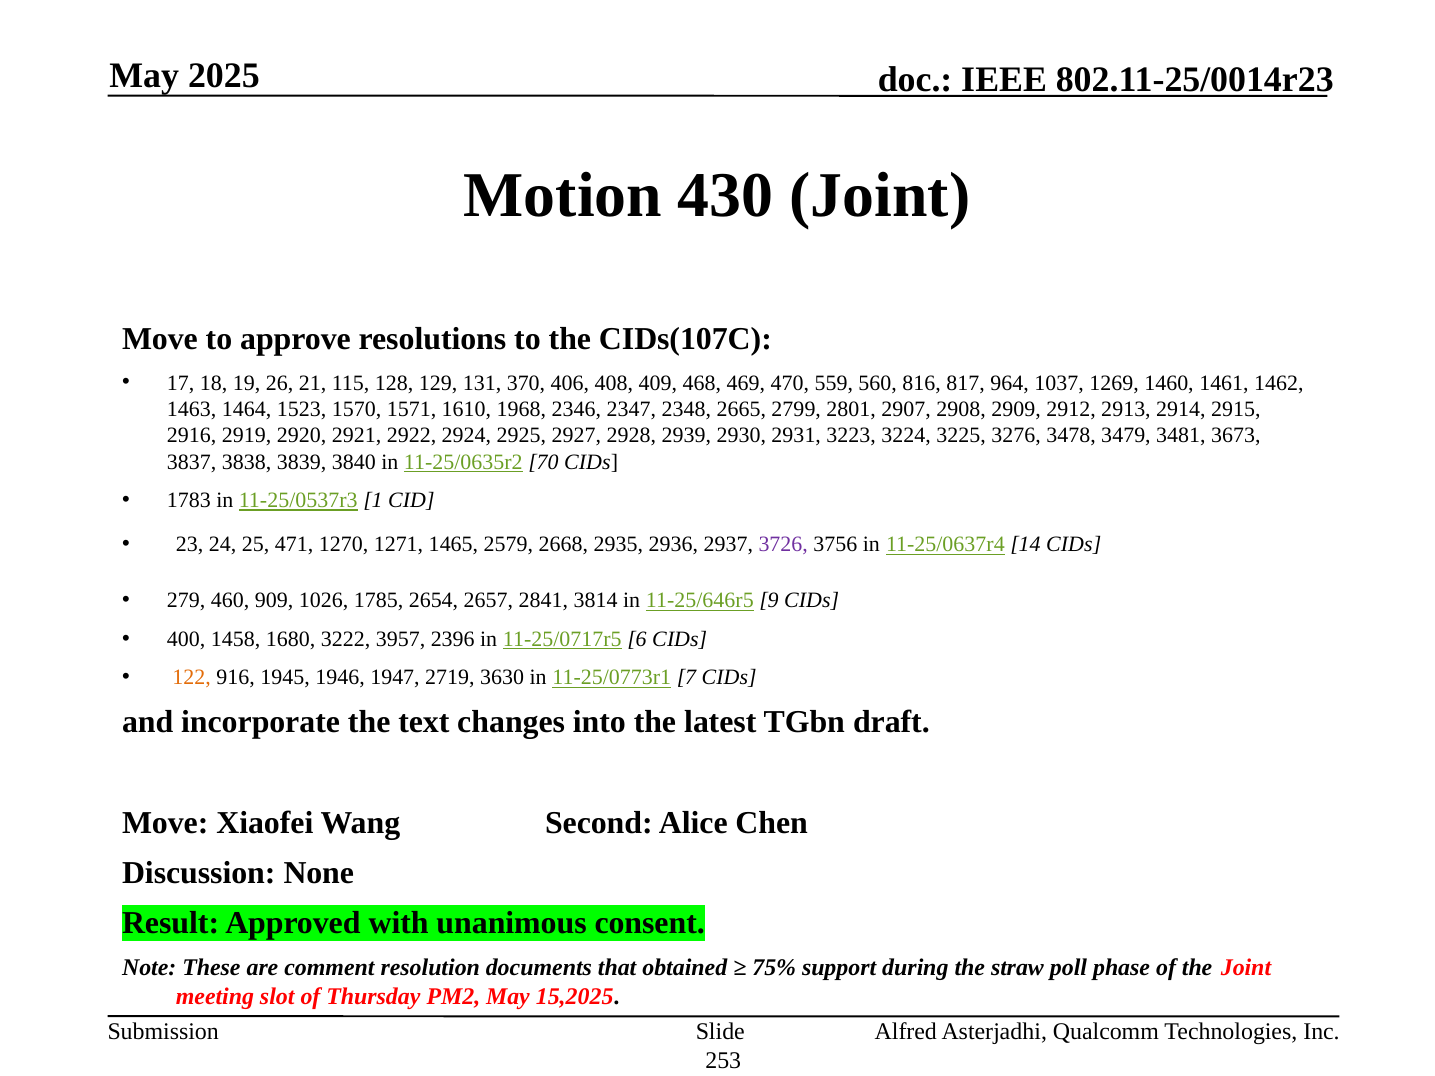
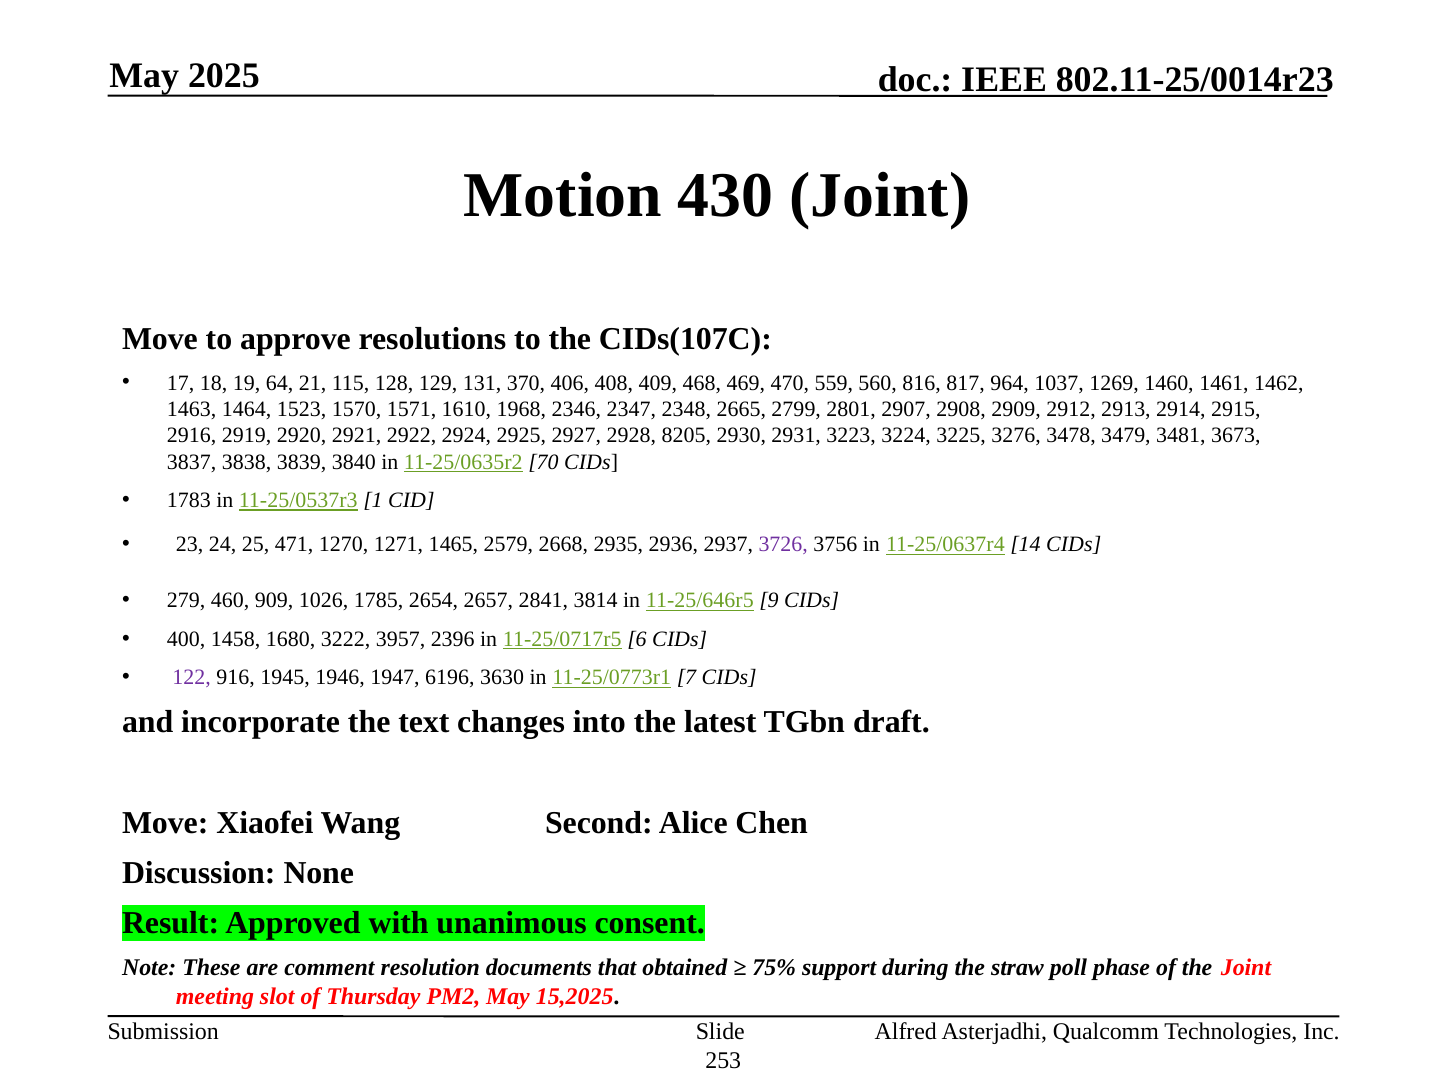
26: 26 -> 64
2939: 2939 -> 8205
122 colour: orange -> purple
2719: 2719 -> 6196
